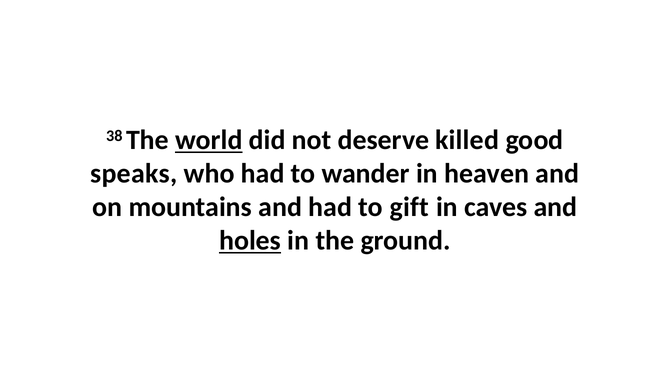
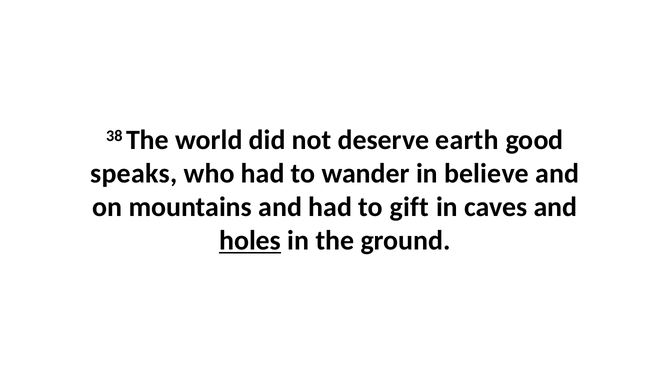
world underline: present -> none
killed: killed -> earth
heaven: heaven -> believe
